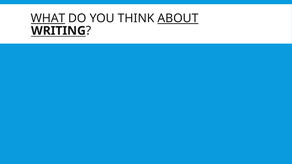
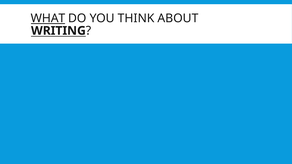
ABOUT underline: present -> none
